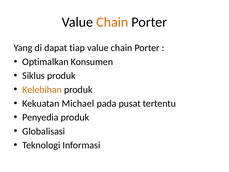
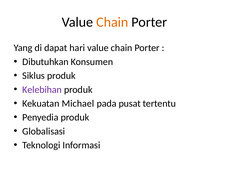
tiap: tiap -> hari
Optimalkan: Optimalkan -> Dibutuhkan
Kelebihan colour: orange -> purple
